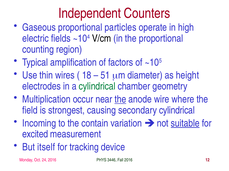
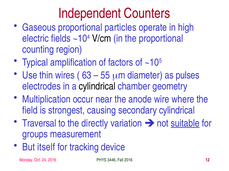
18: 18 -> 63
51: 51 -> 55
height: height -> pulses
cylindrical at (97, 87) colour: green -> black
the at (120, 100) underline: present -> none
Incoming: Incoming -> Traversal
contain: contain -> directly
excited: excited -> groups
